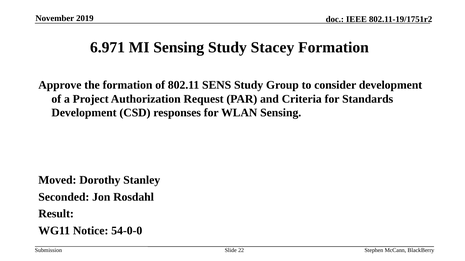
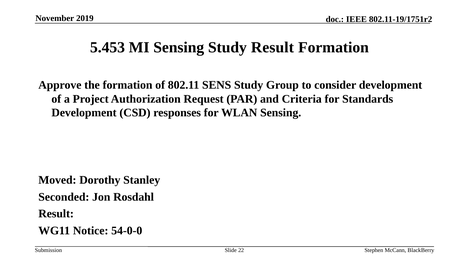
6.971: 6.971 -> 5.453
Study Stacey: Stacey -> Result
